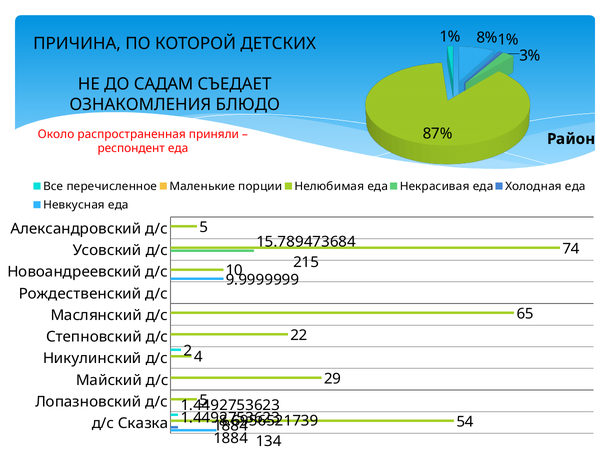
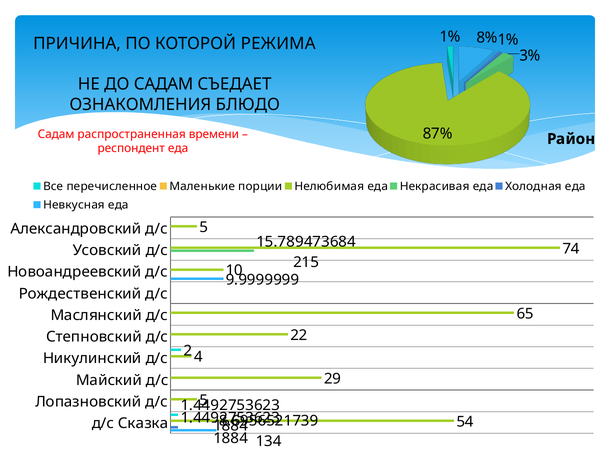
ДЕТСКИХ: ДЕТСКИХ -> РЕЖИМА
Около at (56, 134): Около -> Садам
приняли: приняли -> времени
